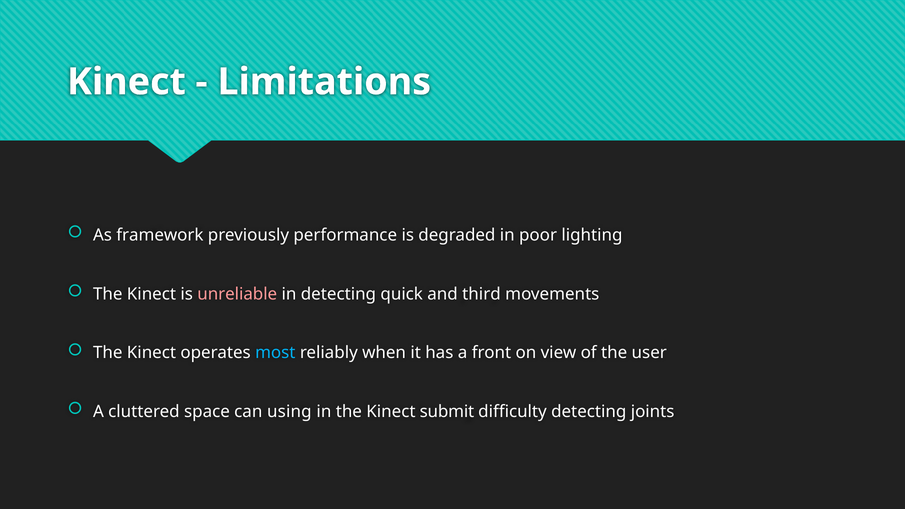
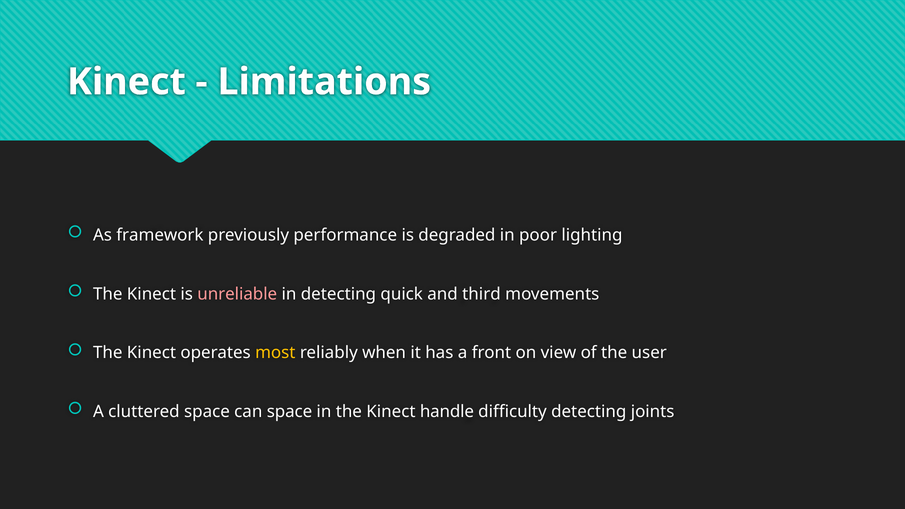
most colour: light blue -> yellow
can using: using -> space
submit: submit -> handle
